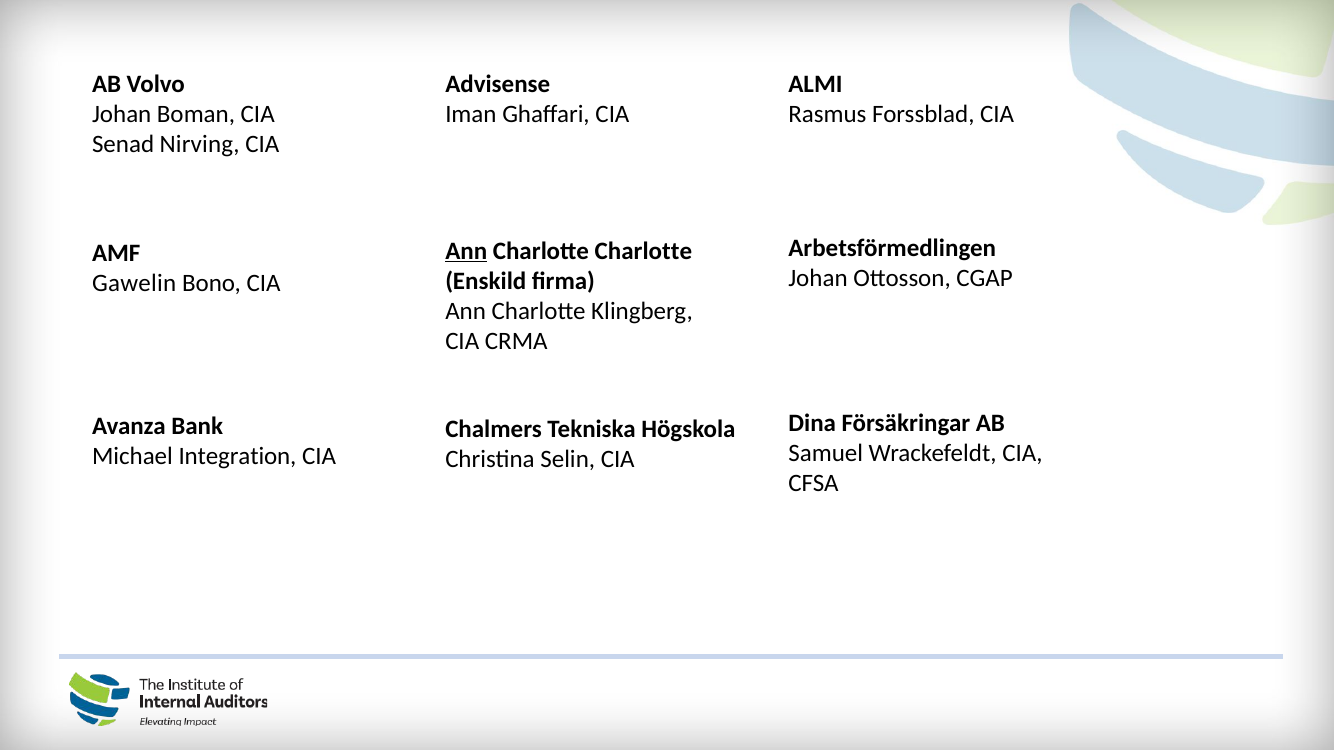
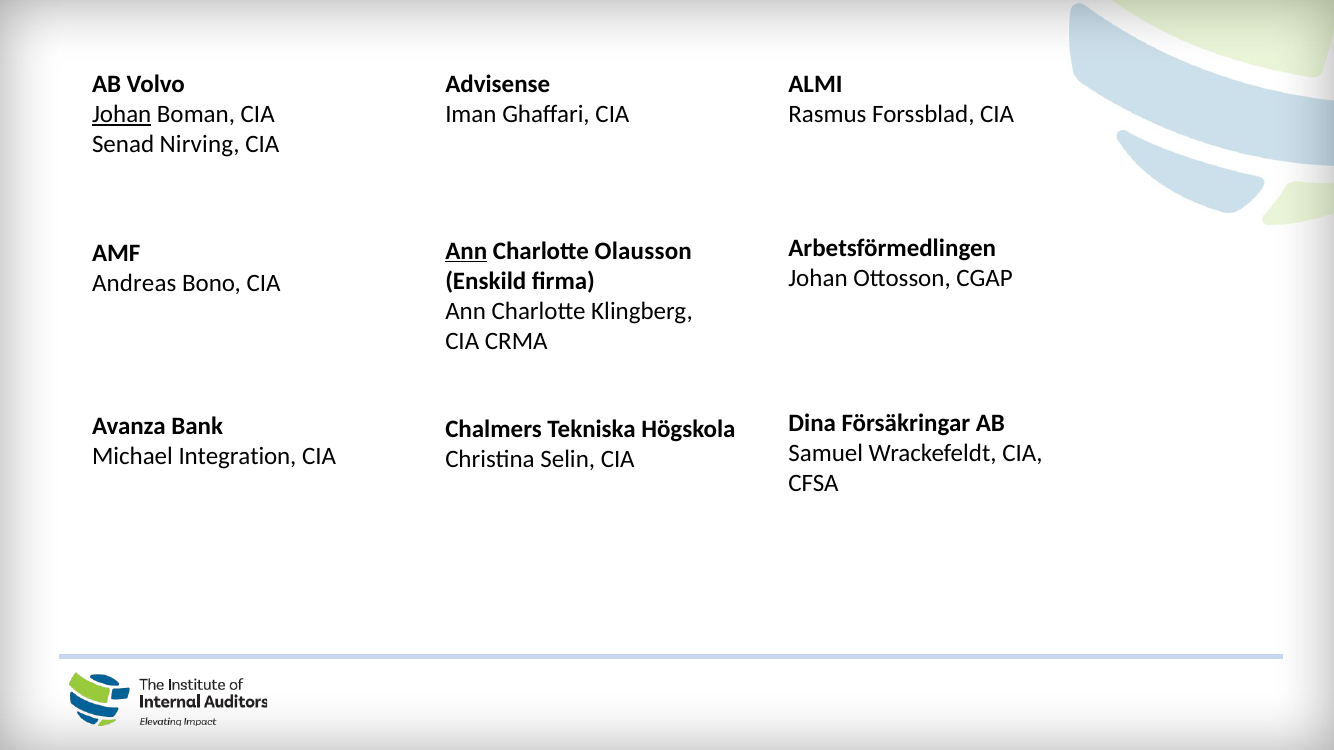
Johan at (122, 114) underline: none -> present
Charlotte Charlotte: Charlotte -> Olausson
Gawelin: Gawelin -> Andreas
